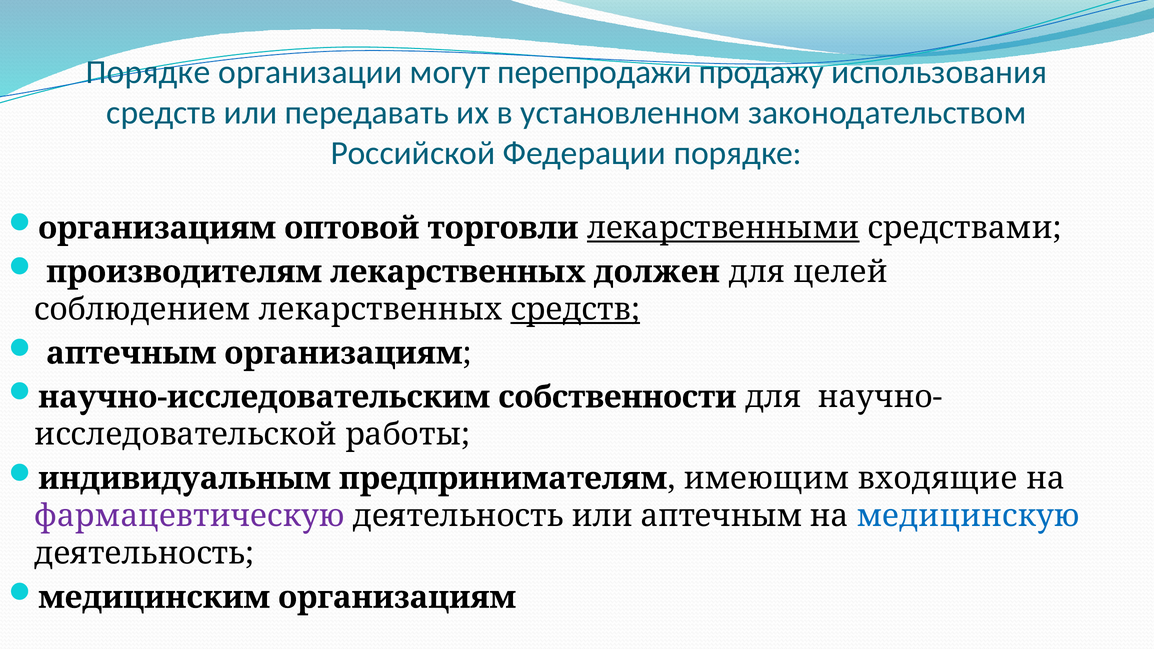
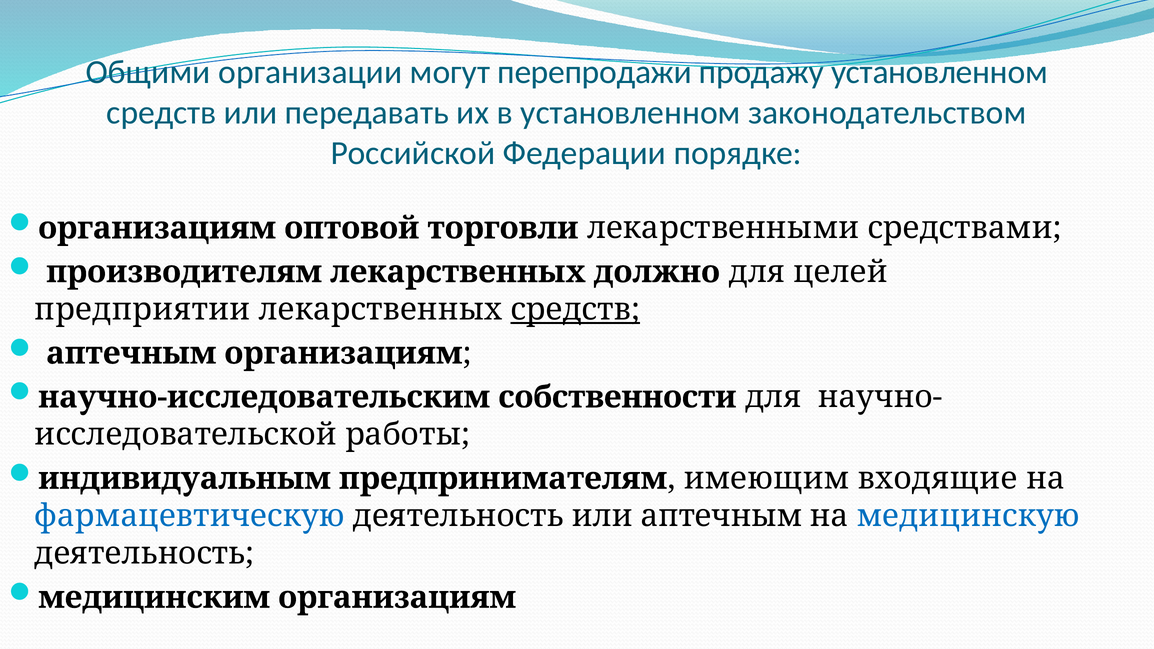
Порядке at (148, 72): Порядке -> Общими
продажу использования: использования -> установленном
лекарственными underline: present -> none
должен: должен -> должно
соблюдением: соблюдением -> предприятии
фармацевтическую colour: purple -> blue
